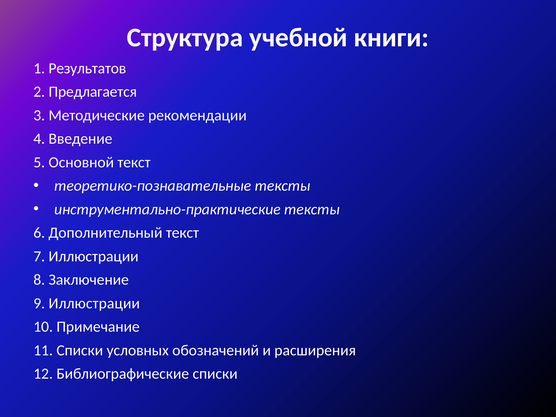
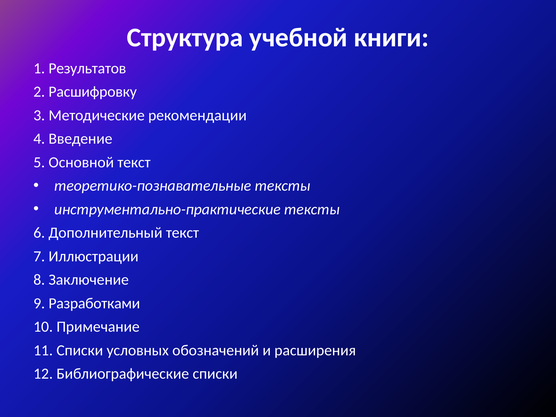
Предлагается: Предлагается -> Расшифровку
9 Иллюстрации: Иллюстрации -> Разработками
